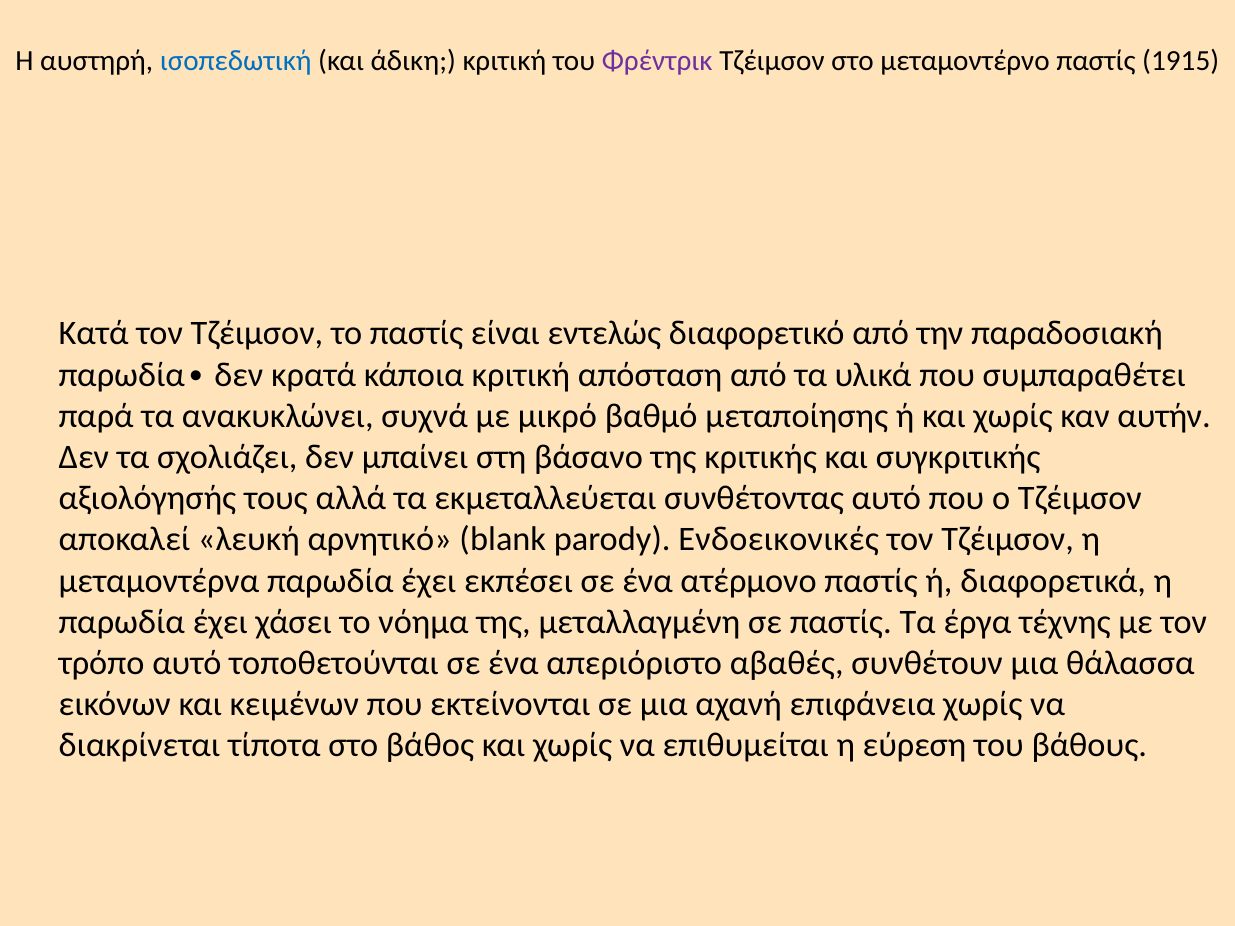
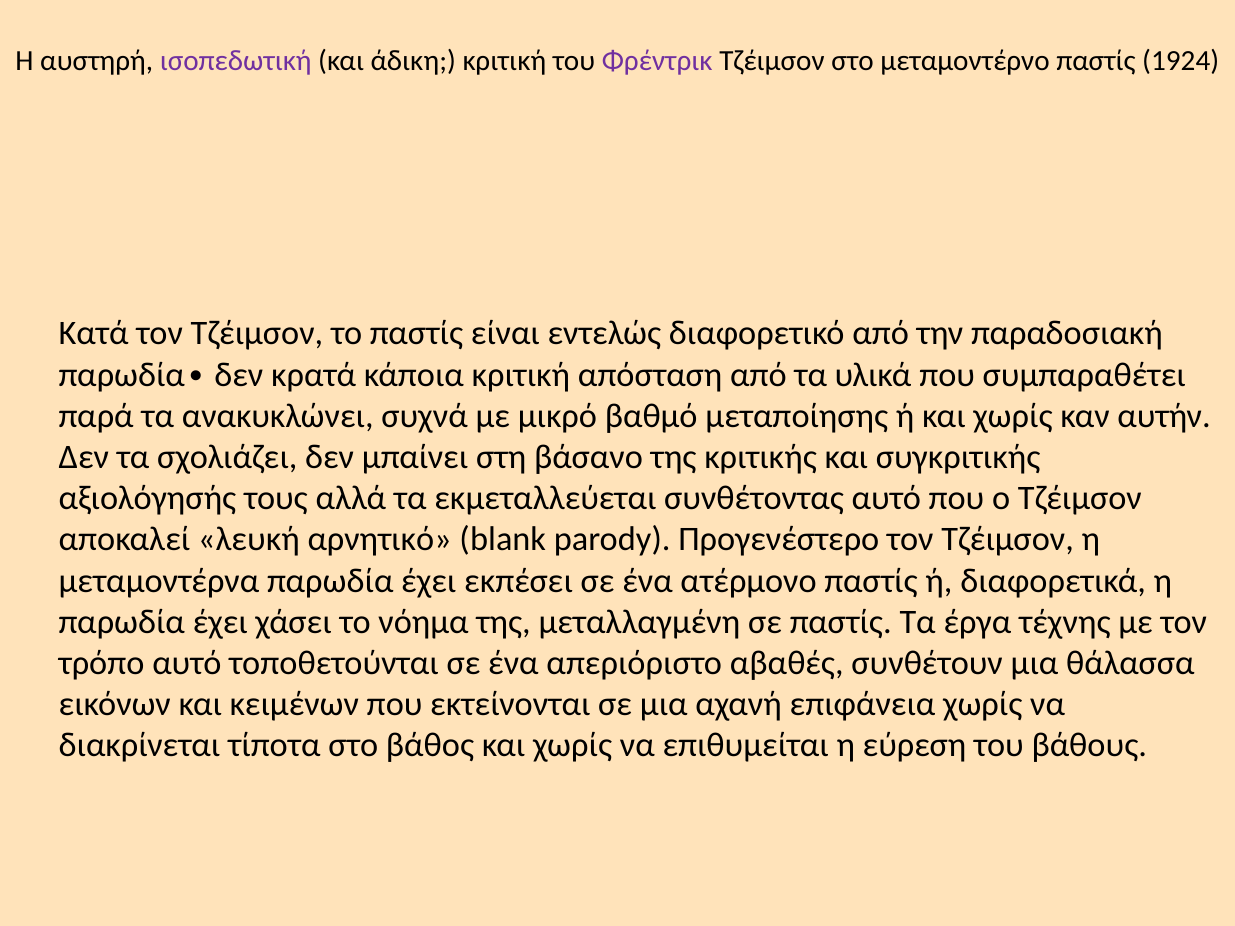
ισοπεδωτική colour: blue -> purple
1915: 1915 -> 1924
Ενδοεικονικές: Ενδοεικονικές -> Προγενέστερο
